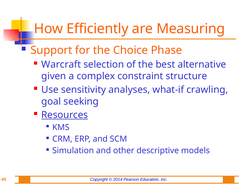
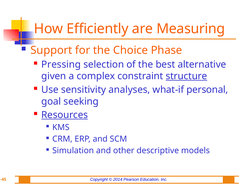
Warcraft: Warcraft -> Pressing
structure underline: none -> present
crawling: crawling -> personal
